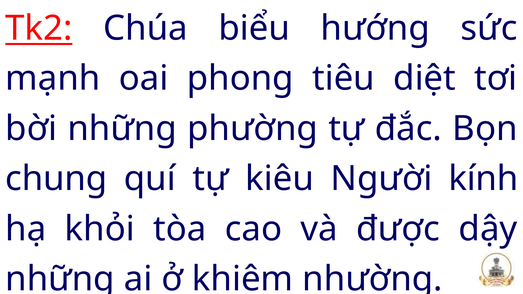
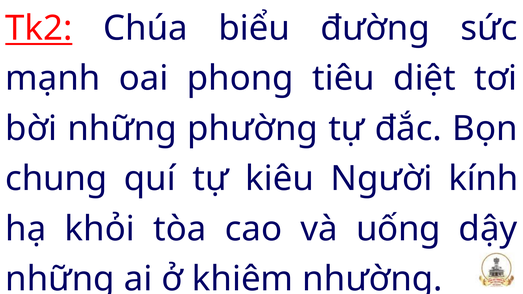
hướng: hướng -> đường
được: được -> uống
